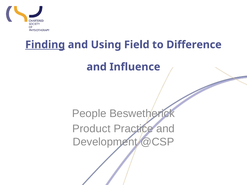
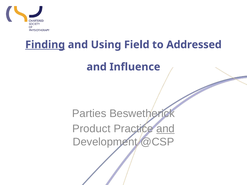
Difference: Difference -> Addressed
People: People -> Parties
and at (166, 129) underline: none -> present
